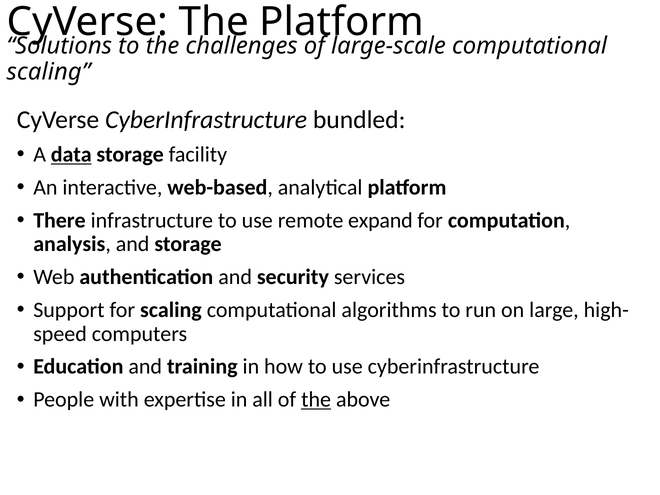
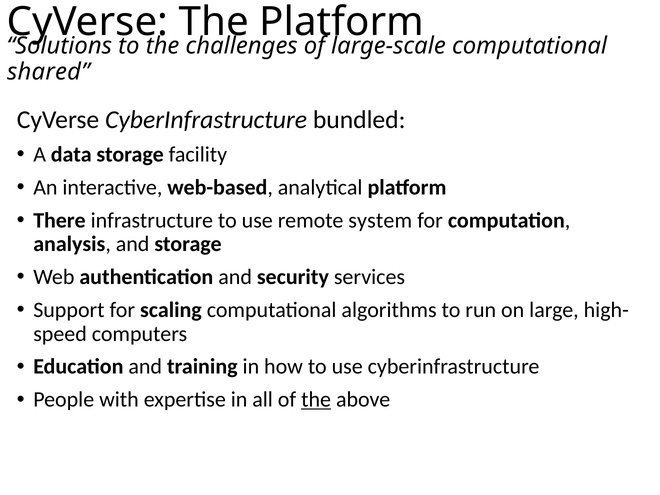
scaling at (48, 72): scaling -> shared
data underline: present -> none
expand: expand -> system
